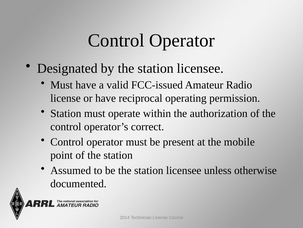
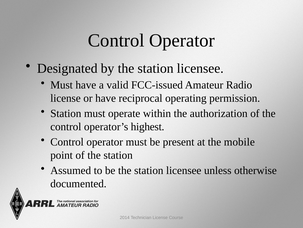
correct: correct -> highest
